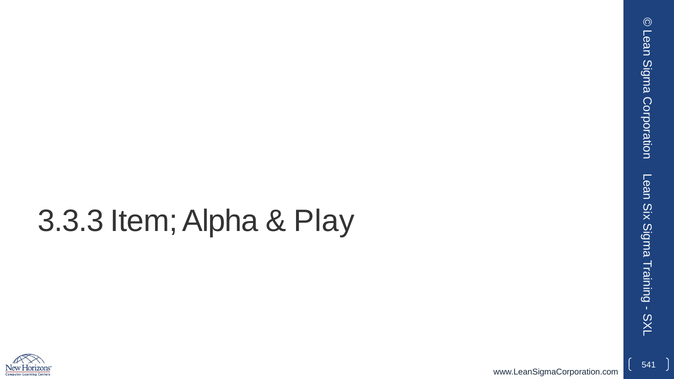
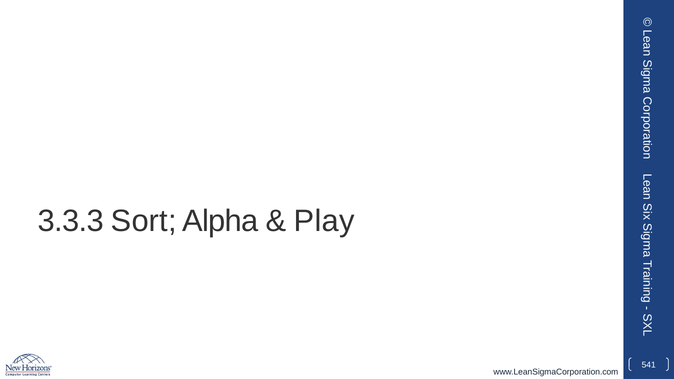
Item: Item -> Sort
